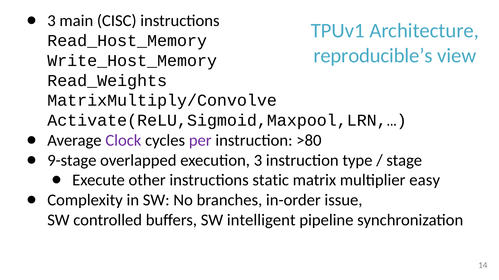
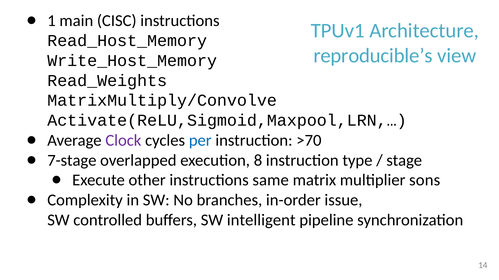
3 at (51, 21): 3 -> 1
per colour: purple -> blue
>80: >80 -> >70
9-stage: 9-stage -> 7-stage
execution 3: 3 -> 8
static: static -> same
easy: easy -> sons
